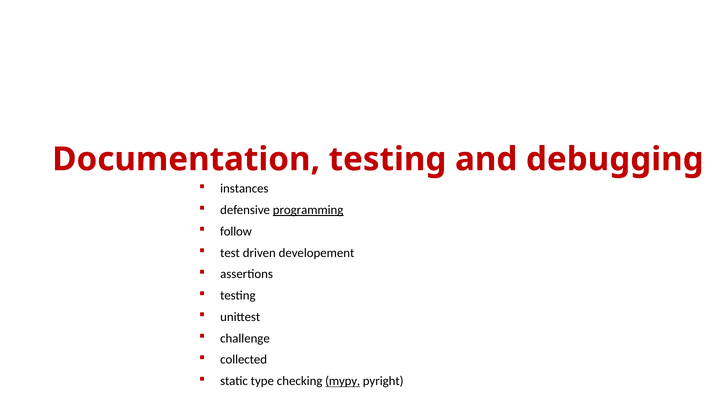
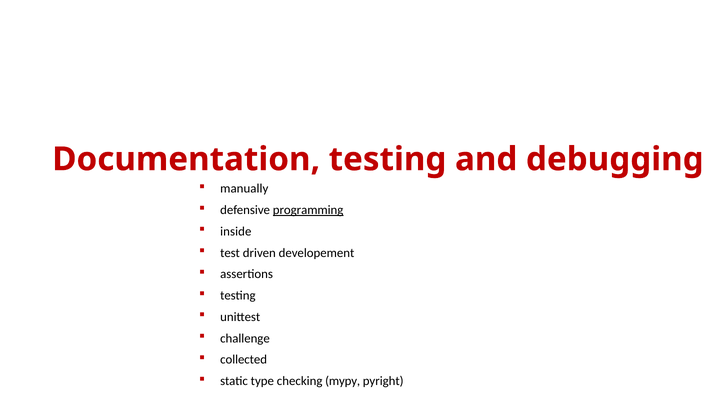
instances: instances -> manually
follow: follow -> inside
mypy underline: present -> none
